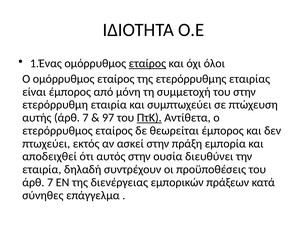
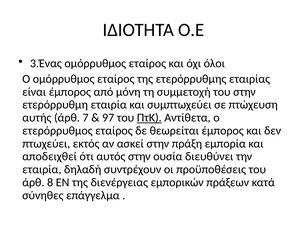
1.Ένας: 1.Ένας -> 3.Ένας
εταίρος at (147, 63) underline: present -> none
7 at (50, 182): 7 -> 8
